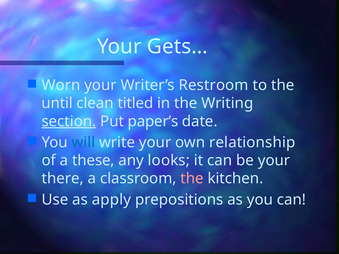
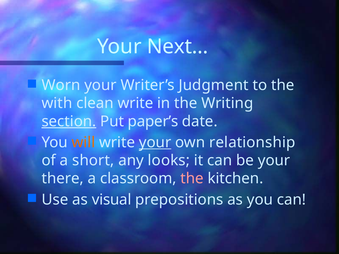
Gets…: Gets… -> Next…
Restroom: Restroom -> Judgment
until: until -> with
clean titled: titled -> write
will colour: blue -> orange
your at (155, 143) underline: none -> present
these: these -> short
apply: apply -> visual
